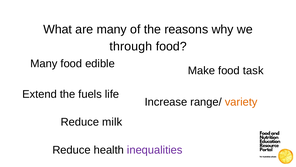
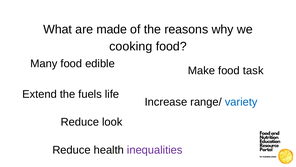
are many: many -> made
through: through -> cooking
variety colour: orange -> blue
milk: milk -> look
